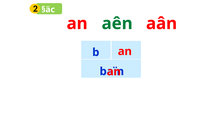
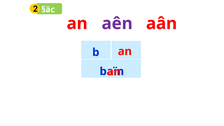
aên colour: green -> purple
